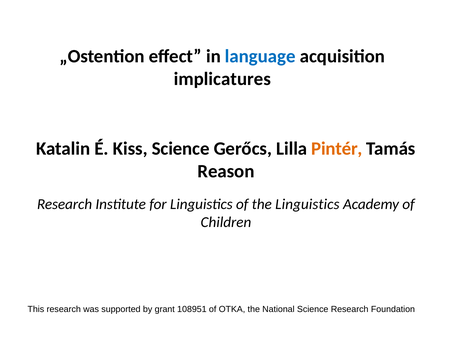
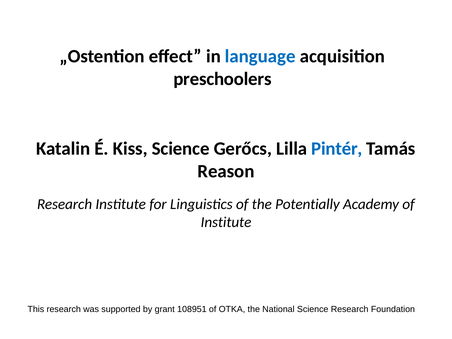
implicatures: implicatures -> preschoolers
Pintér colour: orange -> blue
the Linguistics: Linguistics -> Potentially
Children at (226, 222): Children -> Institute
